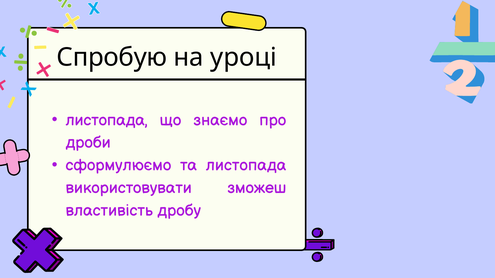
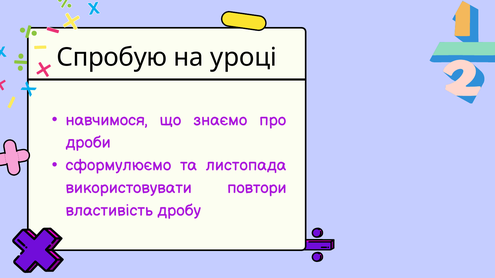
листопада at (107, 120): листопада -> навчимося
зможеш: зможеш -> повтори
